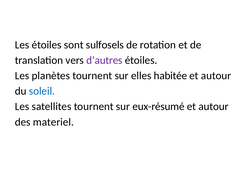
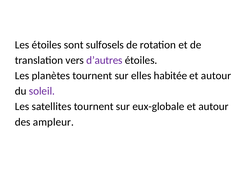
soleil colour: blue -> purple
eux-résumé: eux-résumé -> eux-globale
materiel: materiel -> ampleur
